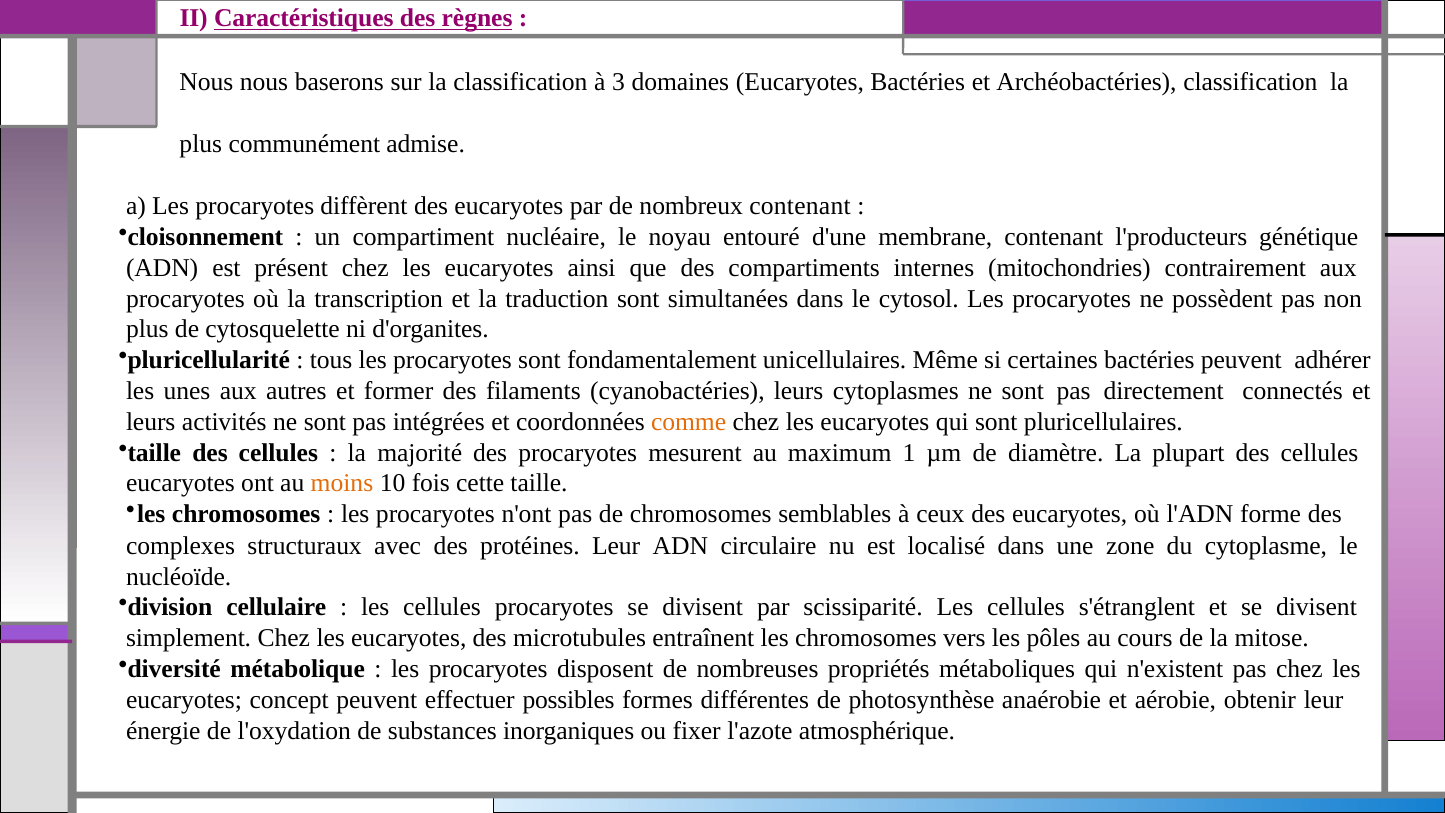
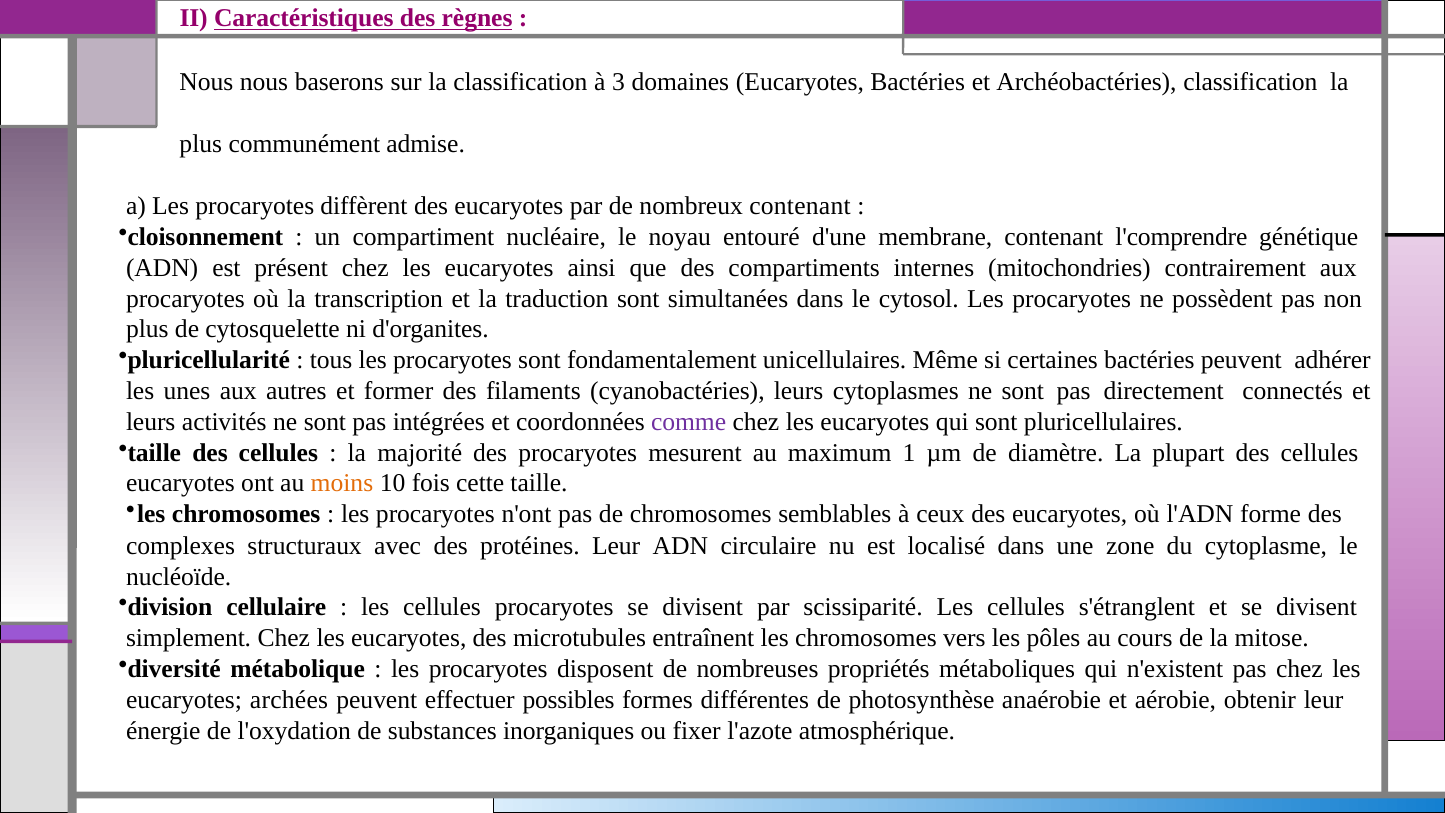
l'producteurs: l'producteurs -> l'comprendre
comme colour: orange -> purple
concept: concept -> archées
